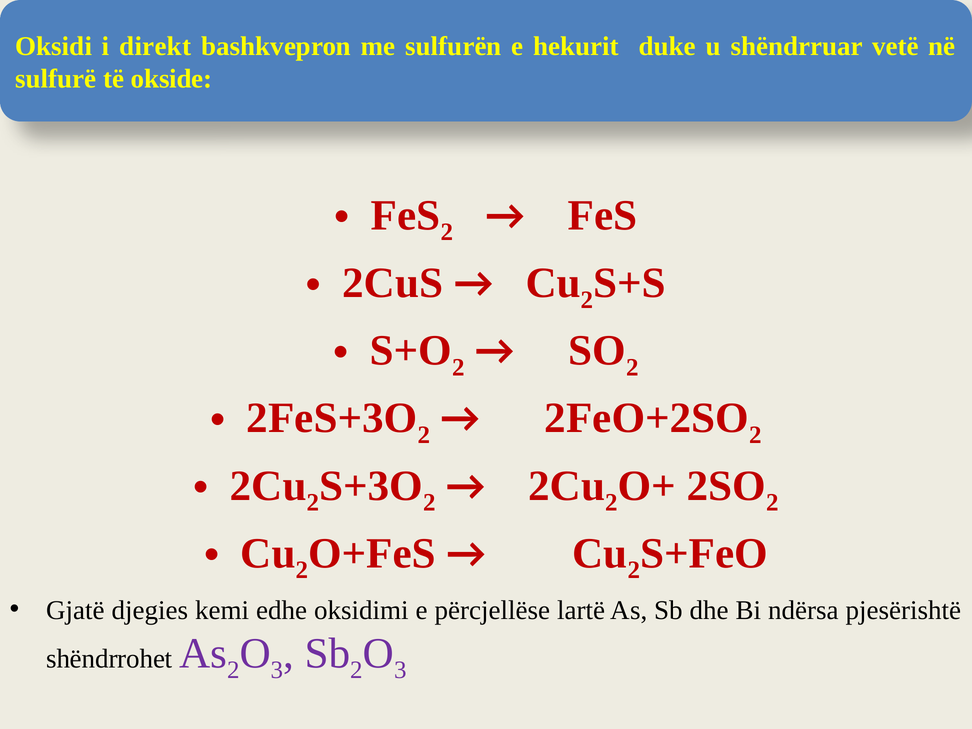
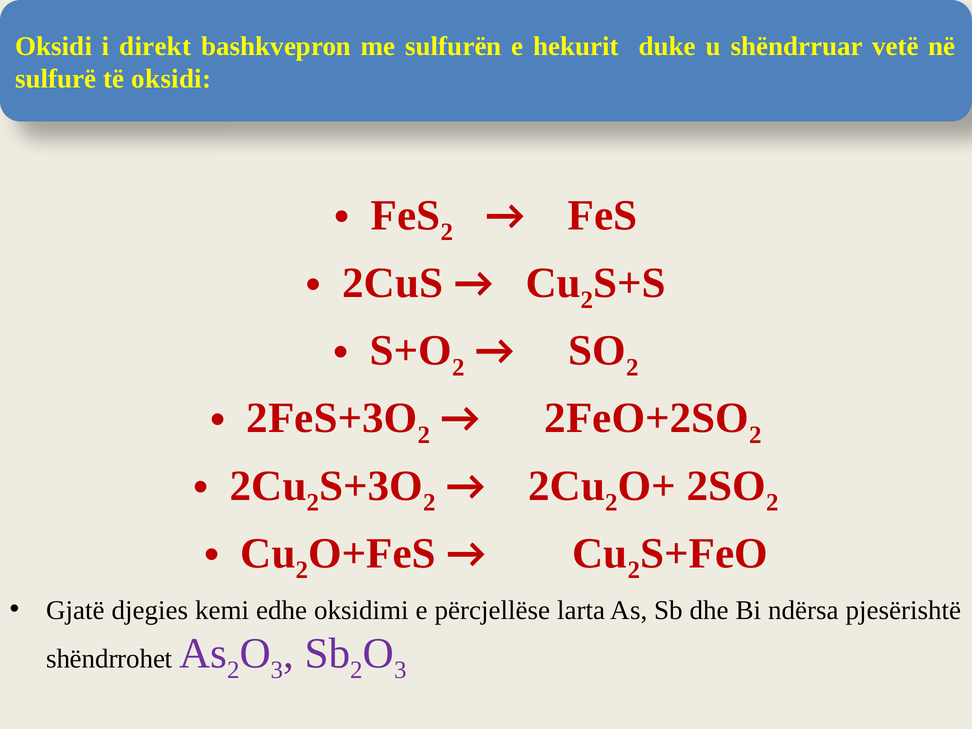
të okside: okside -> oksidi
lartë: lartë -> larta
